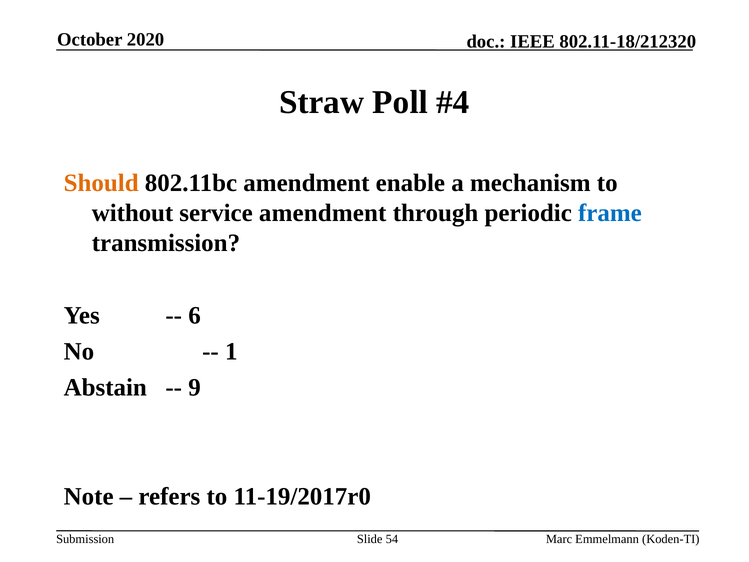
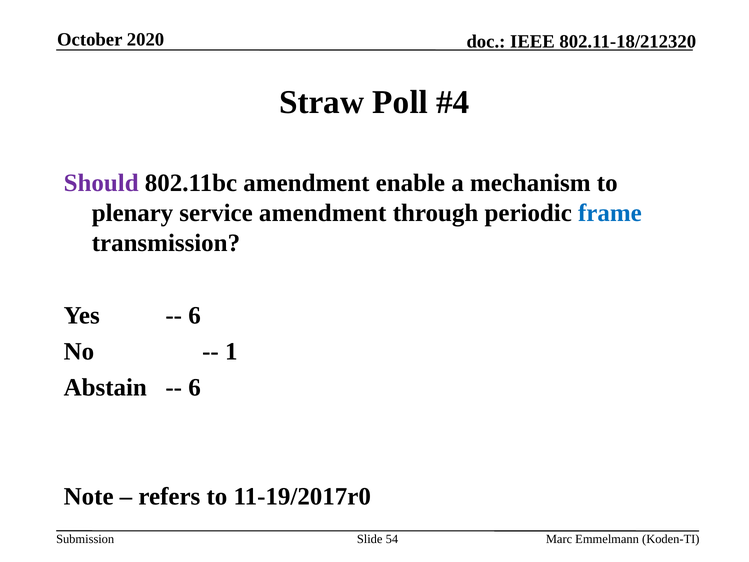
Should colour: orange -> purple
without: without -> plenary
9 at (195, 388): 9 -> 6
